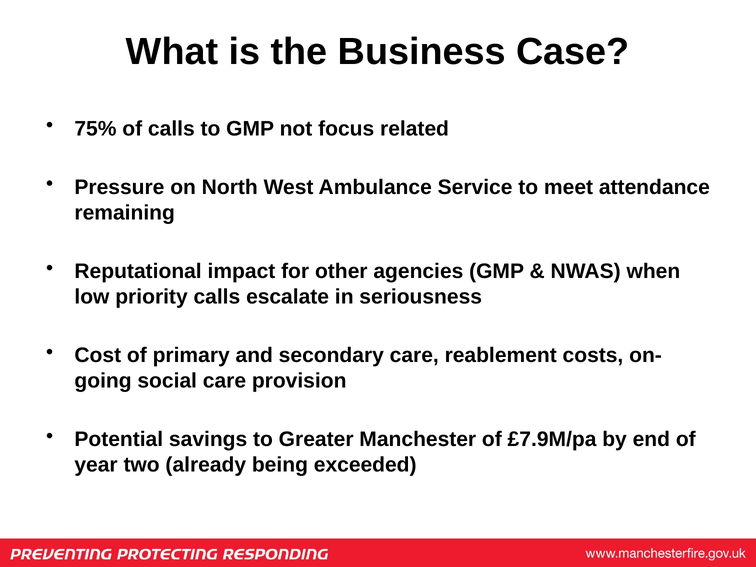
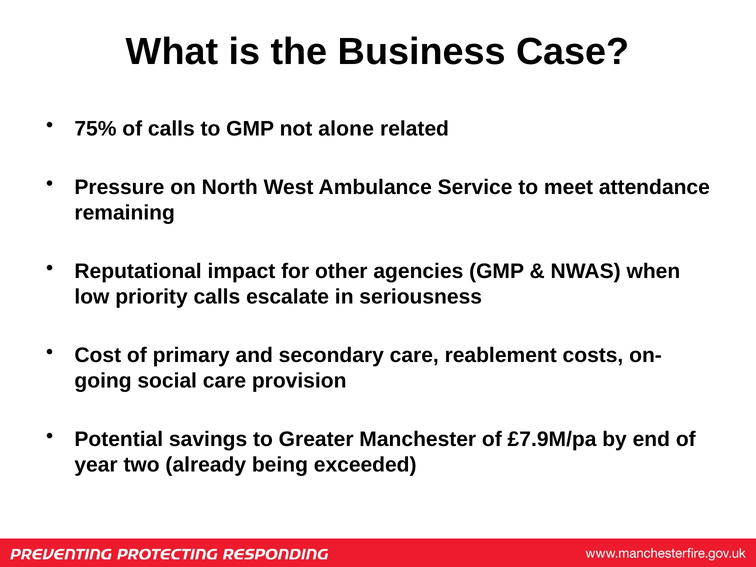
focus: focus -> alone
